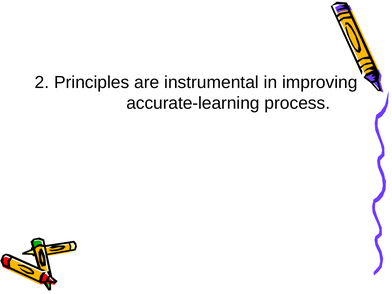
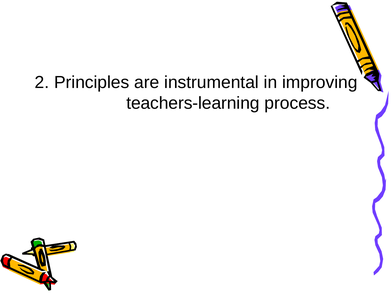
accurate-learning: accurate-learning -> teachers-learning
